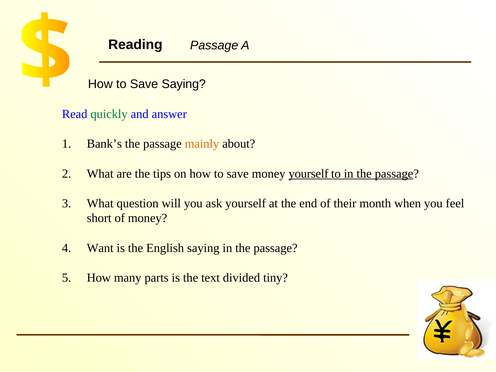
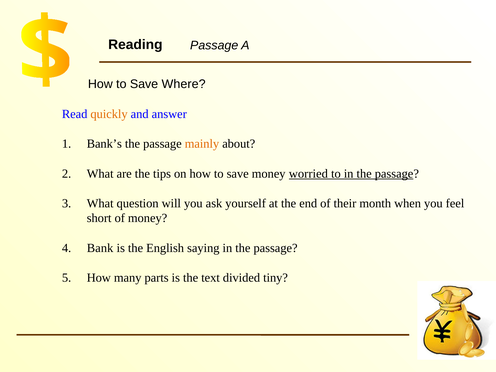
Save Saying: Saying -> Where
quickly colour: green -> orange
money yourself: yourself -> worried
Want: Want -> Bank
